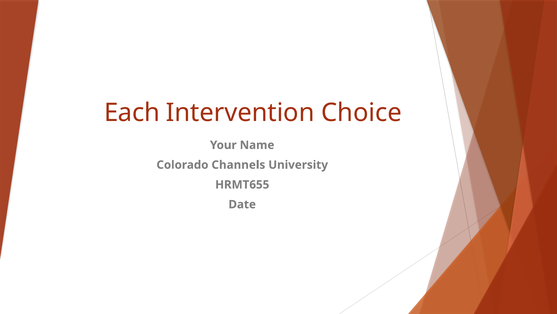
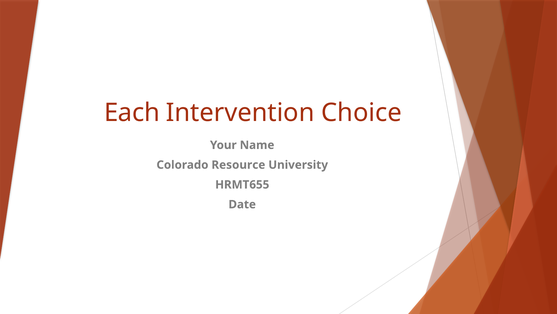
Channels: Channels -> Resource
